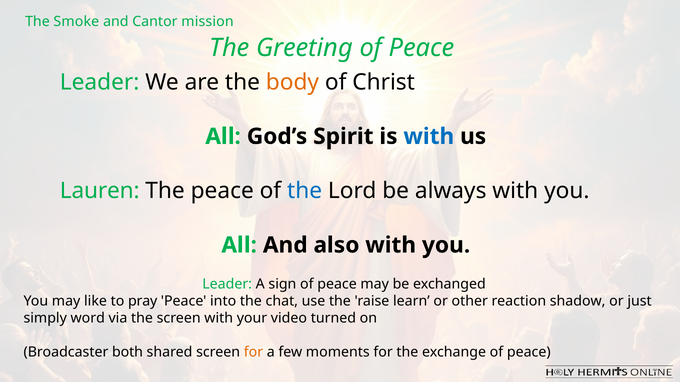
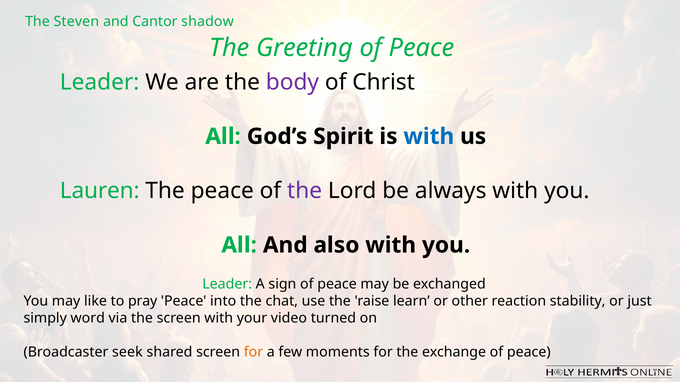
Smoke: Smoke -> Steven
mission: mission -> shadow
body colour: orange -> purple
the at (305, 191) colour: blue -> purple
shadow: shadow -> stability
both: both -> seek
